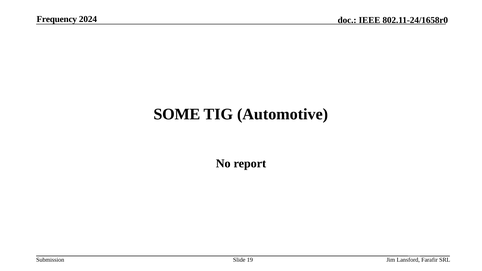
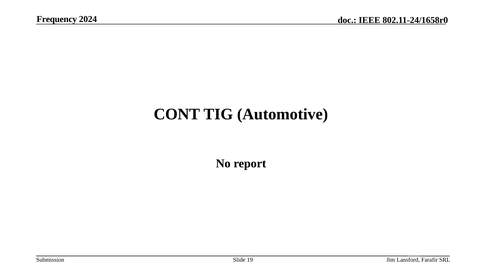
SOME: SOME -> CONT
